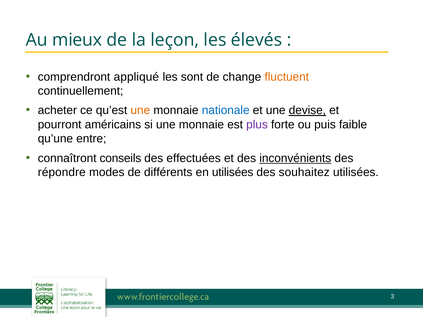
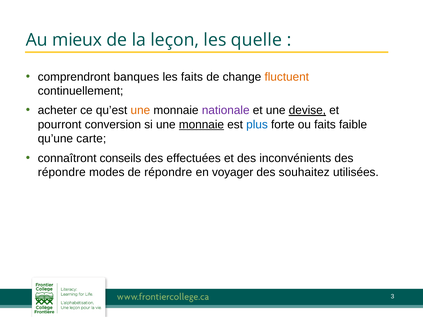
élevés: élevés -> quelle
appliqué: appliqué -> banques
les sont: sont -> faits
nationale colour: blue -> purple
américains: américains -> conversion
monnaie at (201, 124) underline: none -> present
plus colour: purple -> blue
ou puis: puis -> faits
entre: entre -> carte
inconvénients underline: present -> none
de différents: différents -> répondre
en utilisées: utilisées -> voyager
